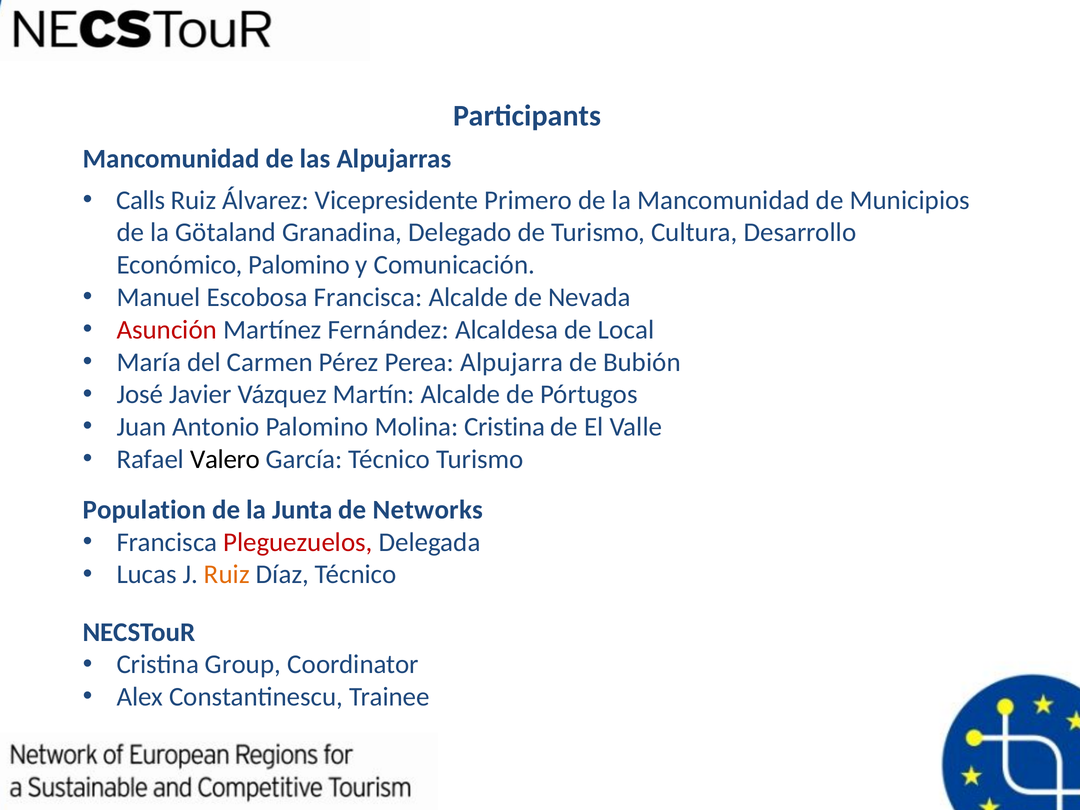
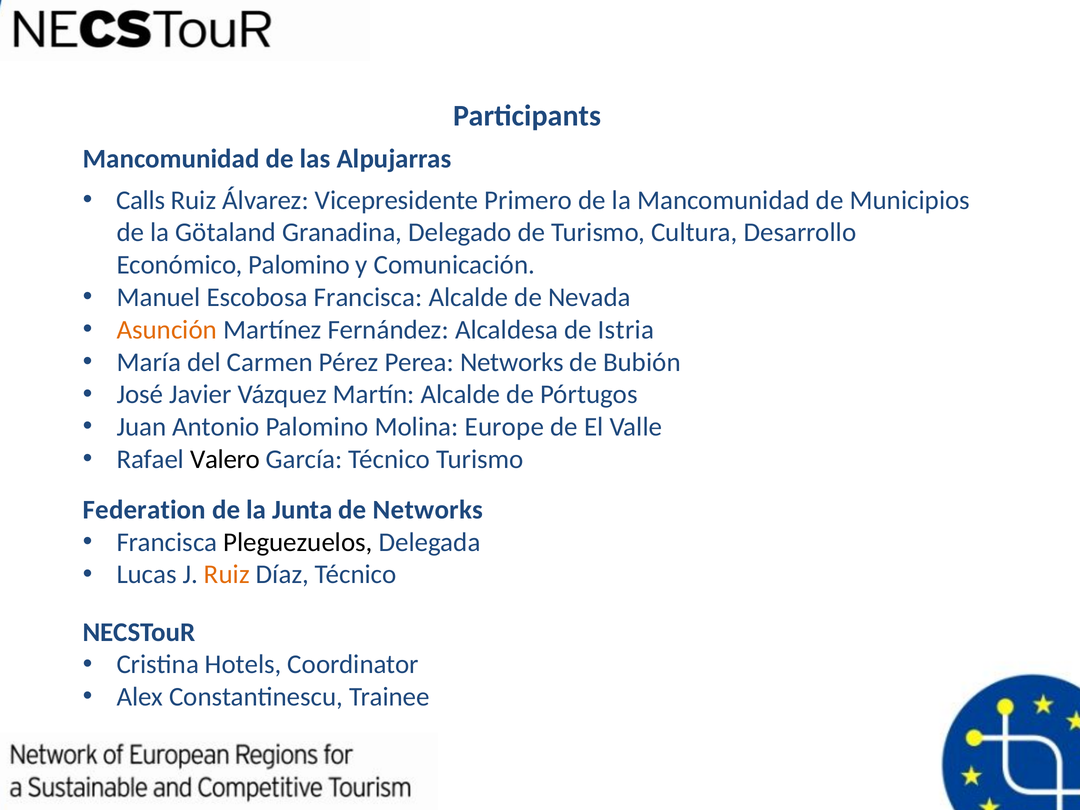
Asunción colour: red -> orange
Local: Local -> Istria
Perea Alpujarra: Alpujarra -> Networks
Molina Cristina: Cristina -> Europe
Population: Population -> Federation
Pleguezuelos colour: red -> black
Group: Group -> Hotels
